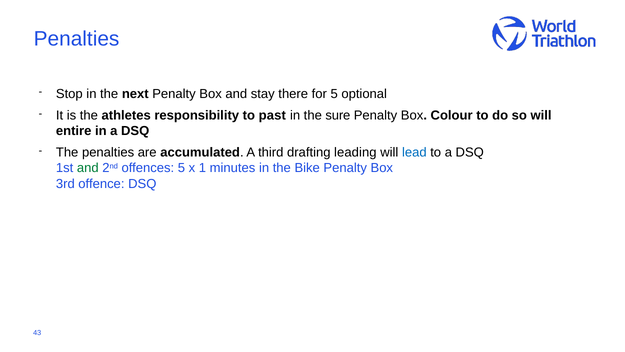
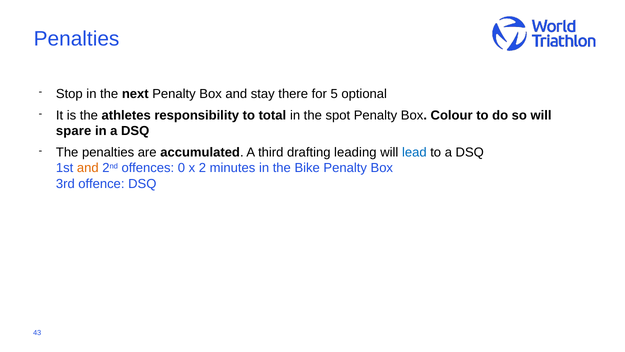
past: past -> total
sure: sure -> spot
entire: entire -> spare
and at (88, 168) colour: green -> orange
offences 5: 5 -> 0
1: 1 -> 2
